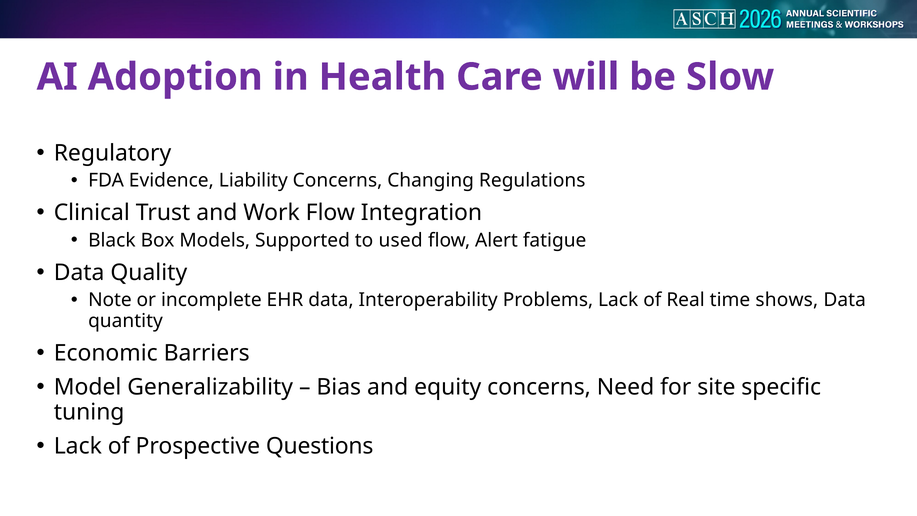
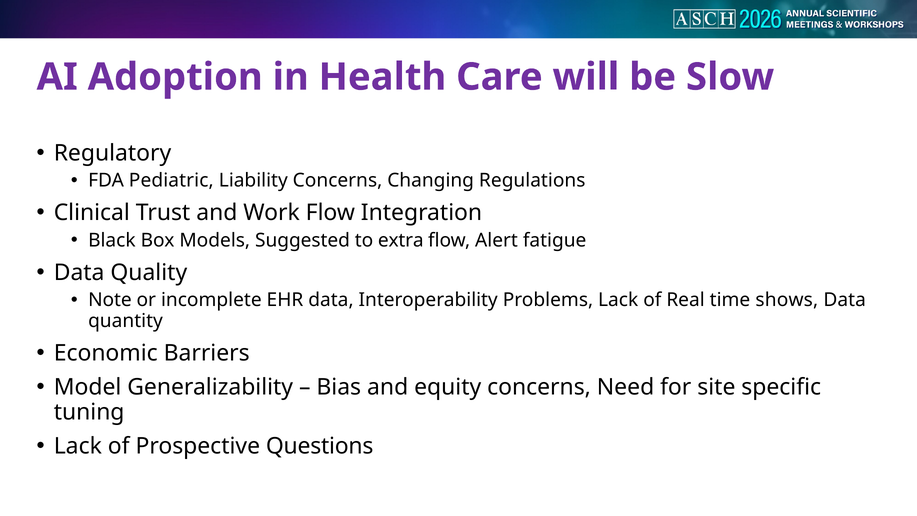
Evidence: Evidence -> Pediatric
Supported: Supported -> Suggested
used: used -> extra
